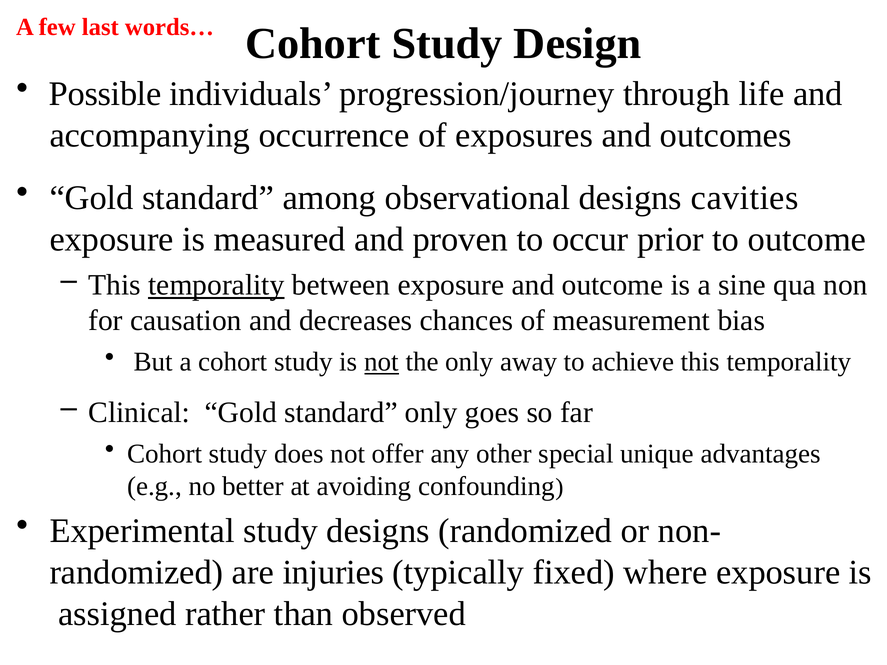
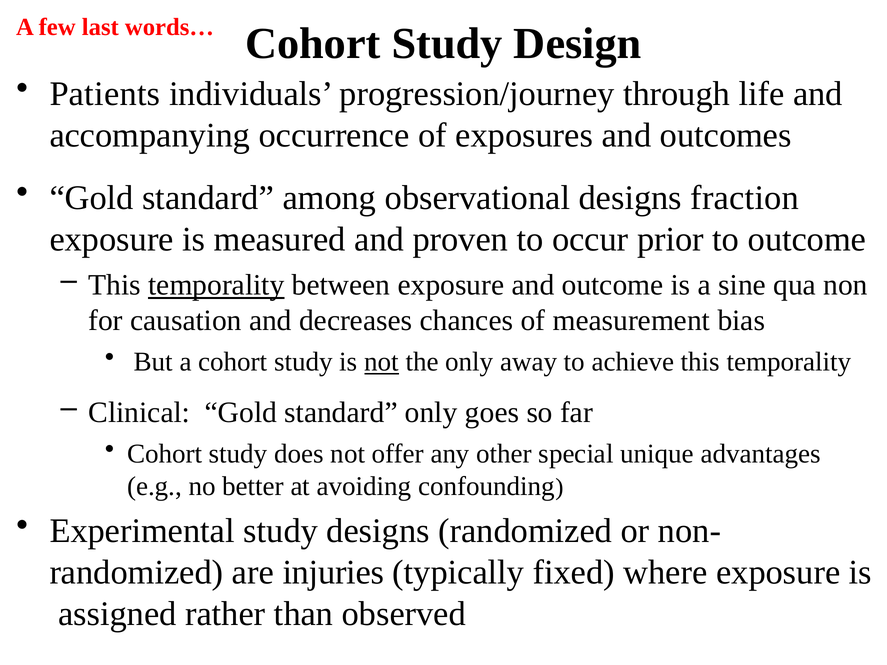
Possible: Possible -> Patients
cavities: cavities -> fraction
